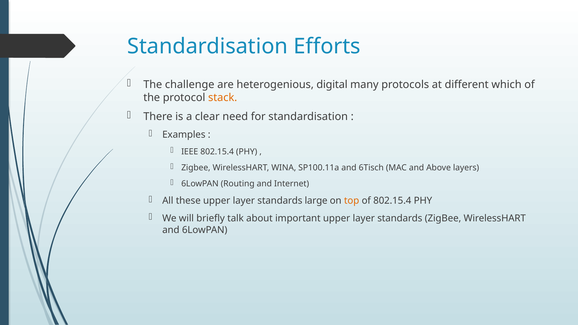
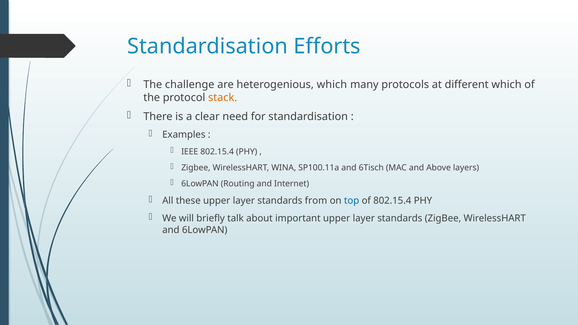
heterogenious digital: digital -> which
large: large -> from
top colour: orange -> blue
